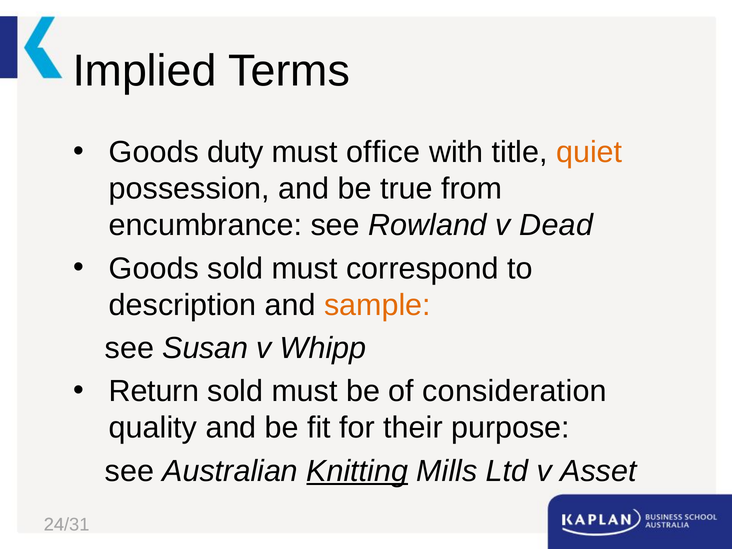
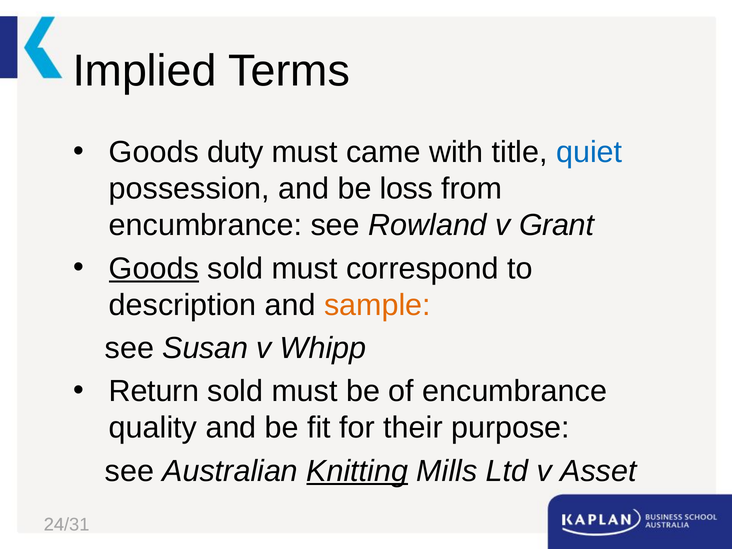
office: office -> came
quiet colour: orange -> blue
true: true -> loss
Dead: Dead -> Grant
Goods at (154, 269) underline: none -> present
of consideration: consideration -> encumbrance
